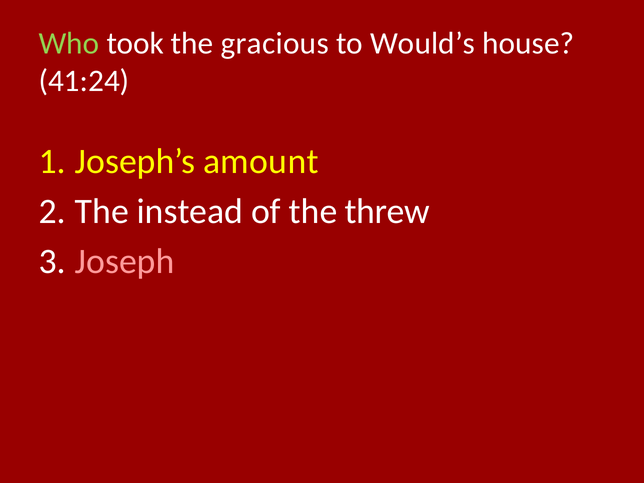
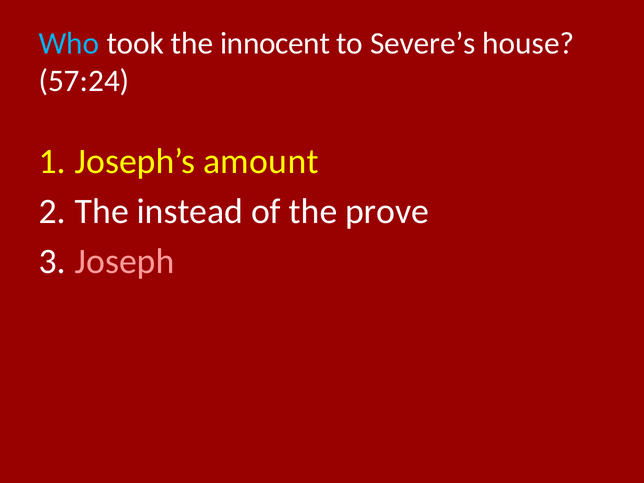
Who colour: light green -> light blue
gracious: gracious -> innocent
Would’s: Would’s -> Severe’s
41:24: 41:24 -> 57:24
threw: threw -> prove
